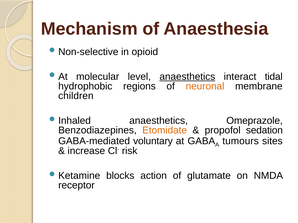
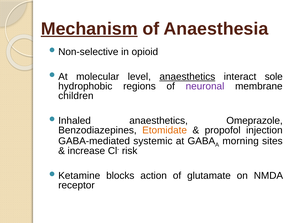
Mechanism underline: none -> present
tidal: tidal -> sole
neuronal colour: orange -> purple
sedation: sedation -> injection
voluntary: voluntary -> systemic
tumours: tumours -> morning
